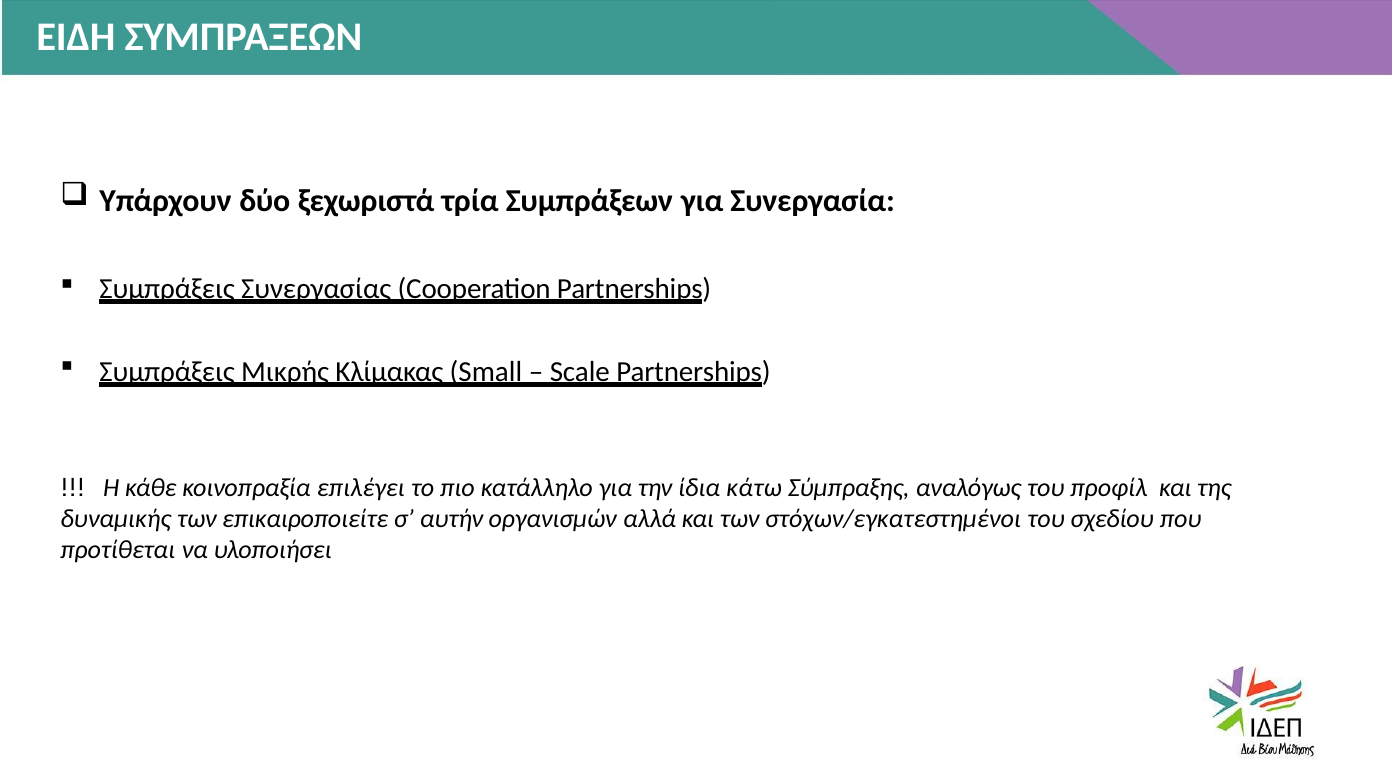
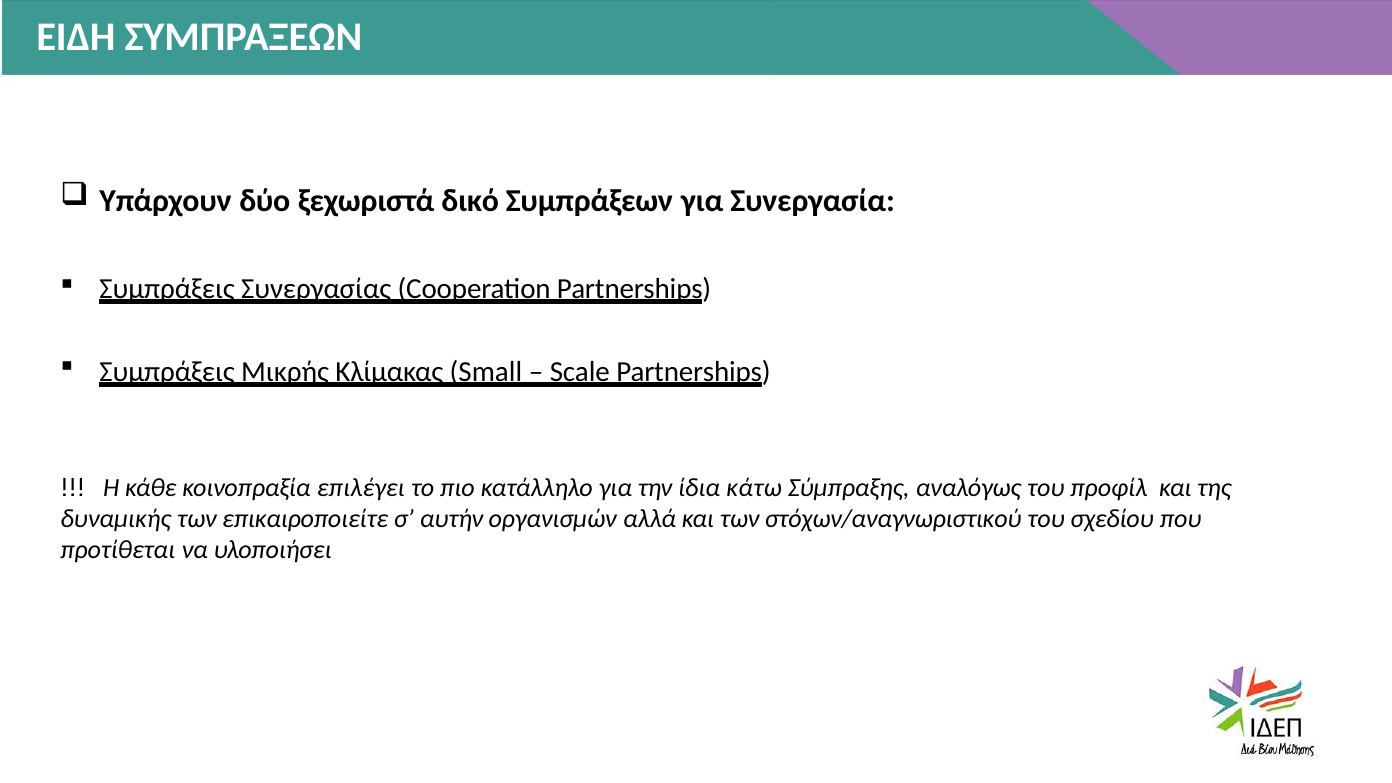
τρία: τρία -> δικό
στόχων/εγκατεστημένοι: στόχων/εγκατεστημένοι -> στόχων/αναγνωριστικού
